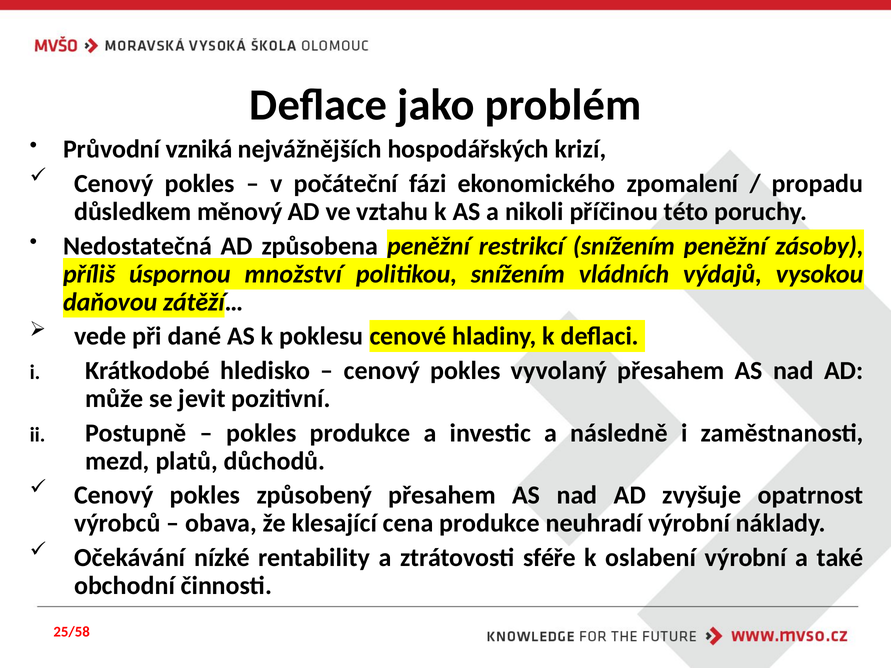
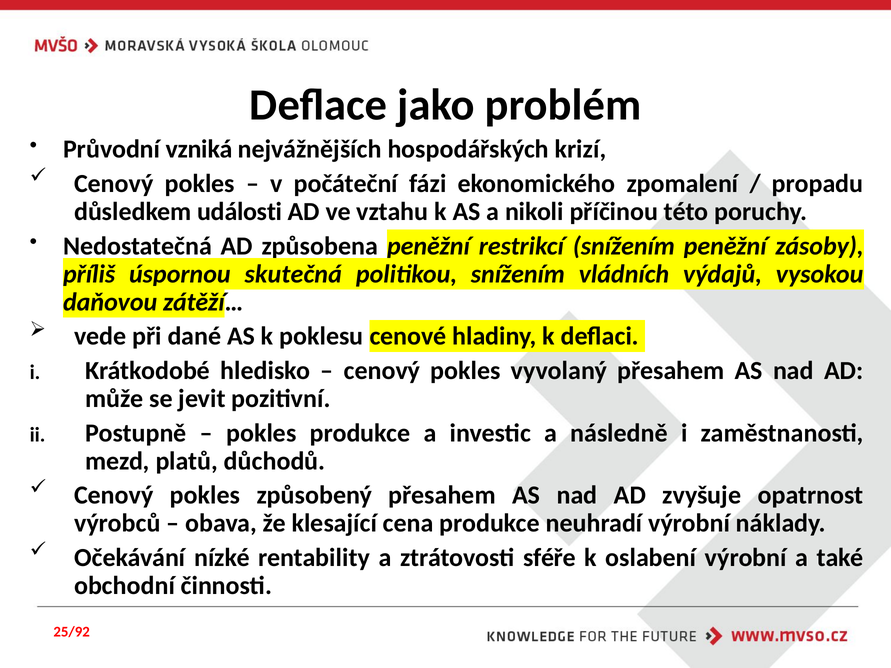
měnový: měnový -> události
množství: množství -> skutečná
25/58: 25/58 -> 25/92
